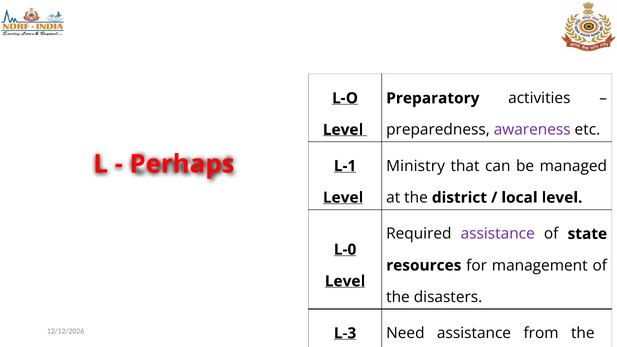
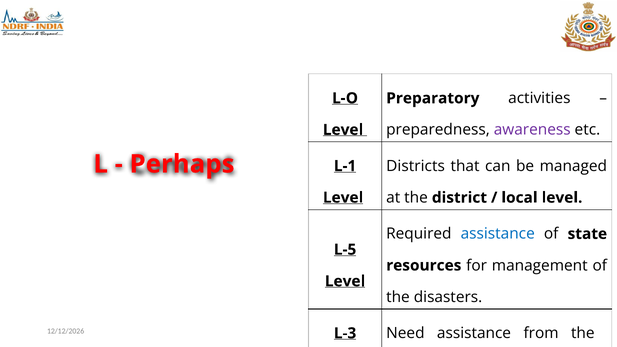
Ministry: Ministry -> Districts
assistance at (498, 234) colour: purple -> blue
L-0: L-0 -> L-5
